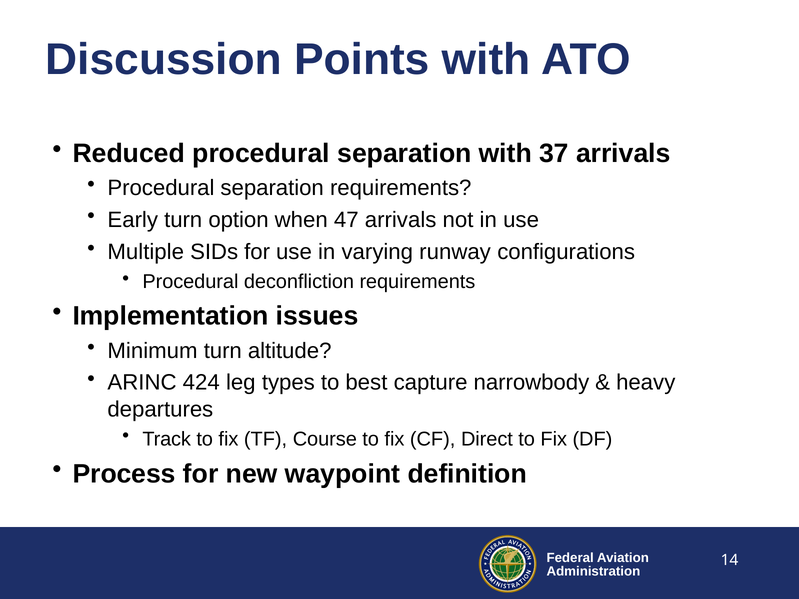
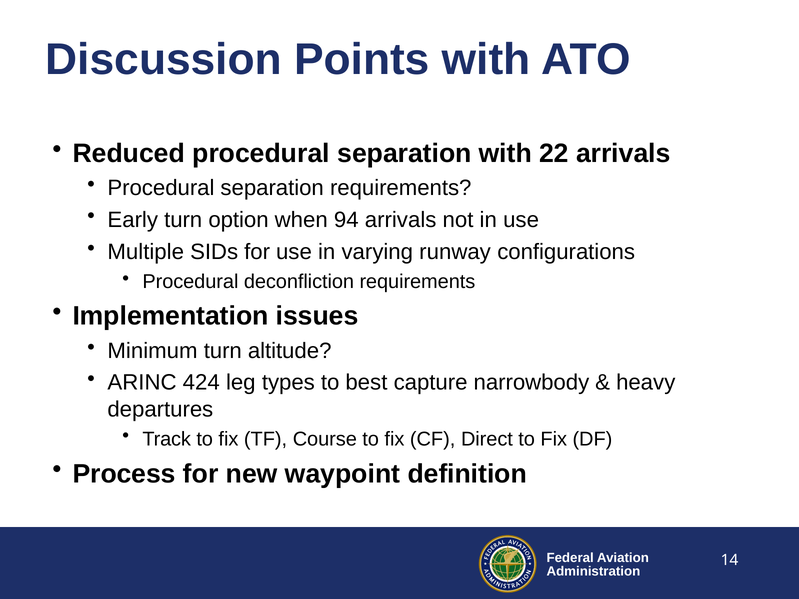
37: 37 -> 22
47: 47 -> 94
